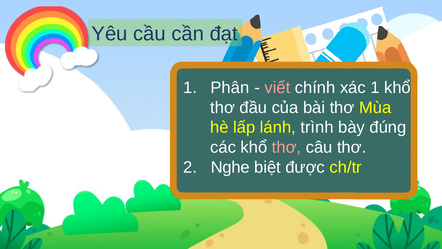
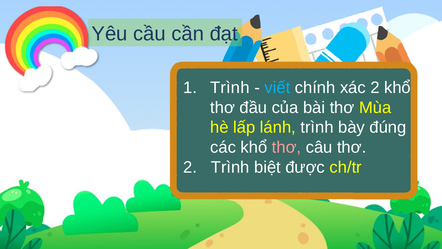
Phân at (230, 87): Phân -> Trình
viết colour: pink -> light blue
xác 1: 1 -> 2
2 Nghe: Nghe -> Trình
